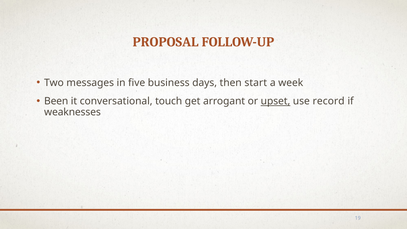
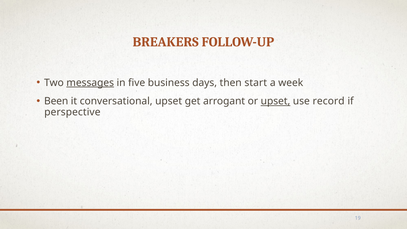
PROPOSAL: PROPOSAL -> BREAKERS
messages underline: none -> present
conversational touch: touch -> upset
weaknesses: weaknesses -> perspective
